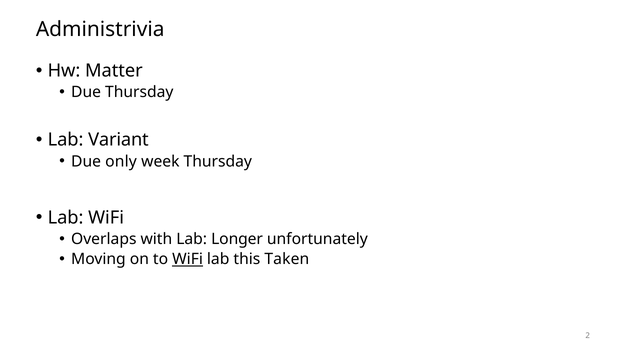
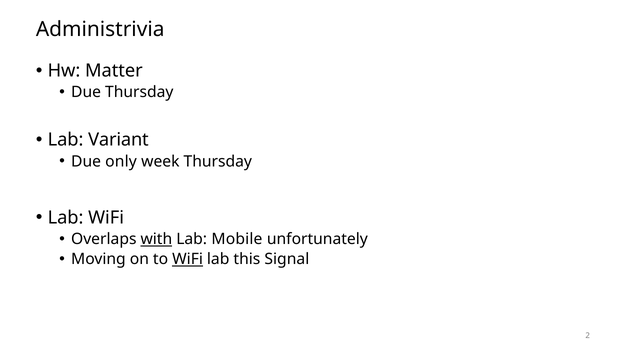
with underline: none -> present
Longer: Longer -> Mobile
Taken: Taken -> Signal
